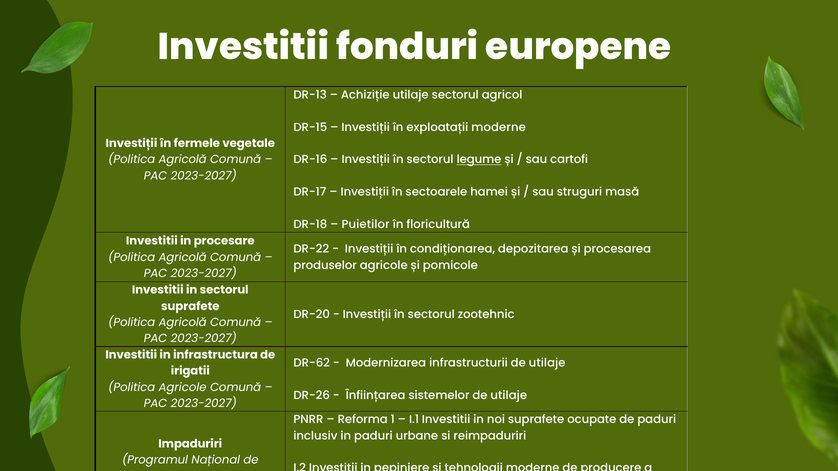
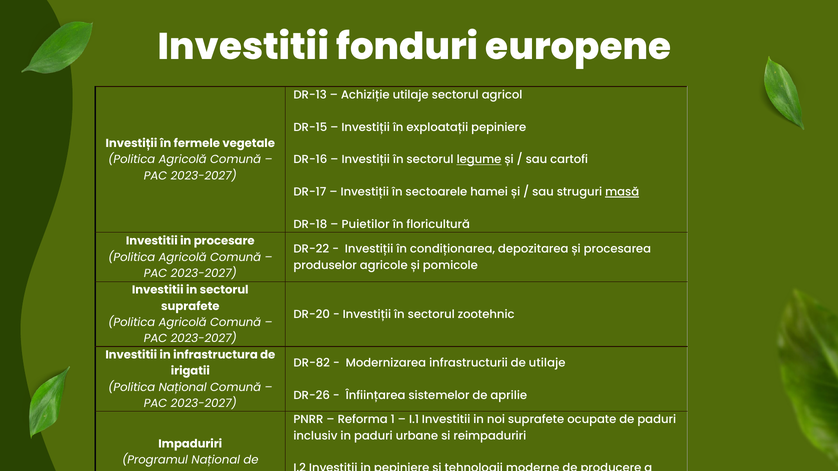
exploatații moderne: moderne -> pepiniere
masă underline: none -> present
DR-62: DR-62 -> DR-82
Politica Agricole: Agricole -> Național
sistemelor de utilaje: utilaje -> aprilie
